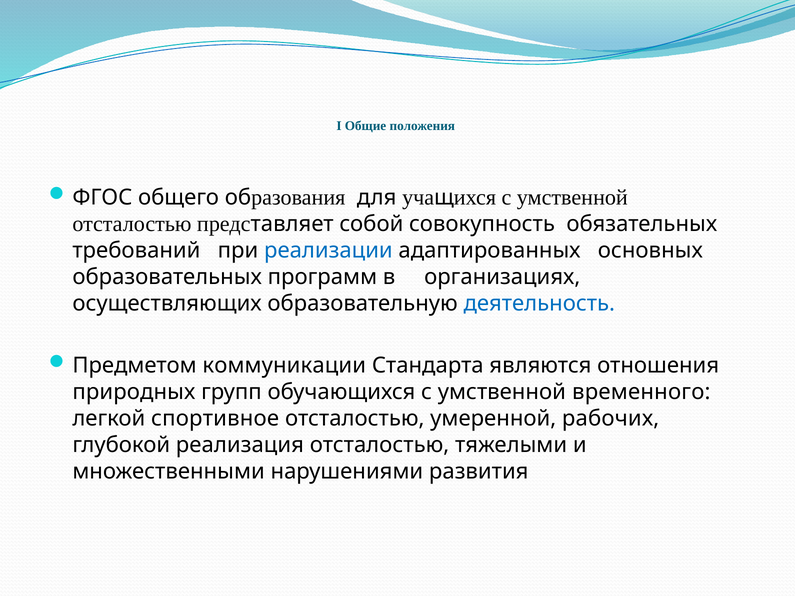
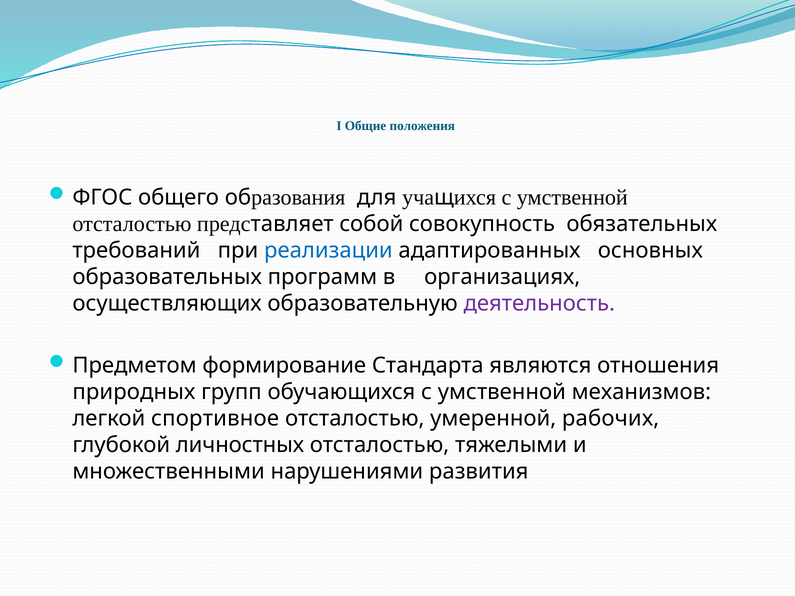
деятельность colour: blue -> purple
коммуникации: коммуникации -> формирование
временного: временного -> механизмов
реализация: реализация -> личностных
